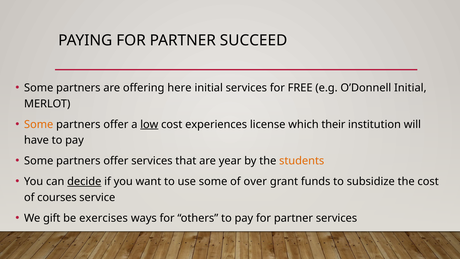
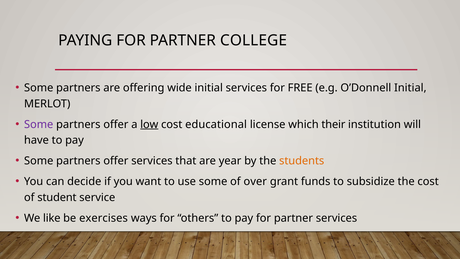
SUCCEED: SUCCEED -> COLLEGE
here: here -> wide
Some at (39, 124) colour: orange -> purple
experiences: experiences -> educational
decide underline: present -> none
courses: courses -> student
gift: gift -> like
